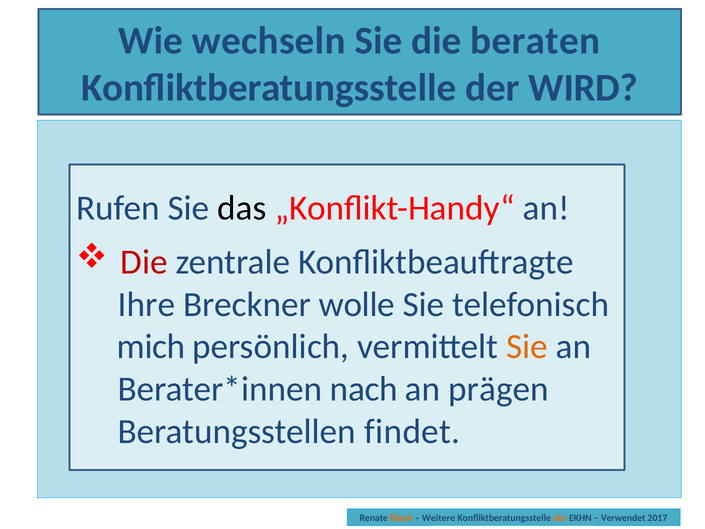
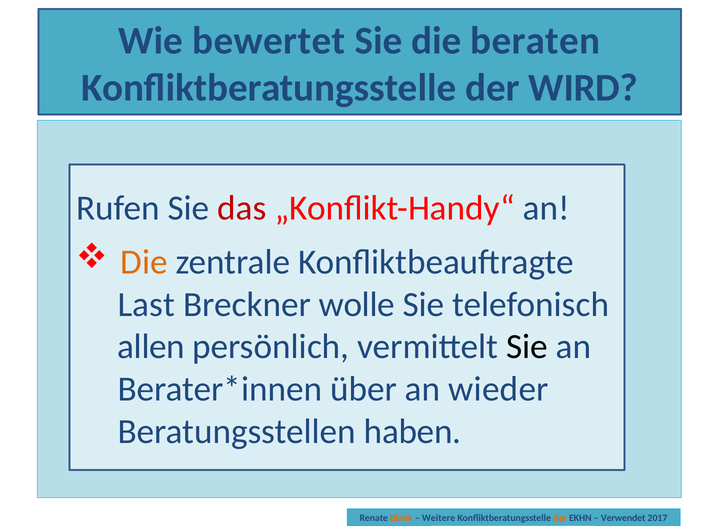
wechseln: wechseln -> bewertet
das colour: black -> red
Die at (144, 262) colour: red -> orange
Ihre: Ihre -> Last
mich: mich -> allen
Sie at (527, 347) colour: orange -> black
nach: nach -> über
prägen: prägen -> wieder
findet: findet -> haben
